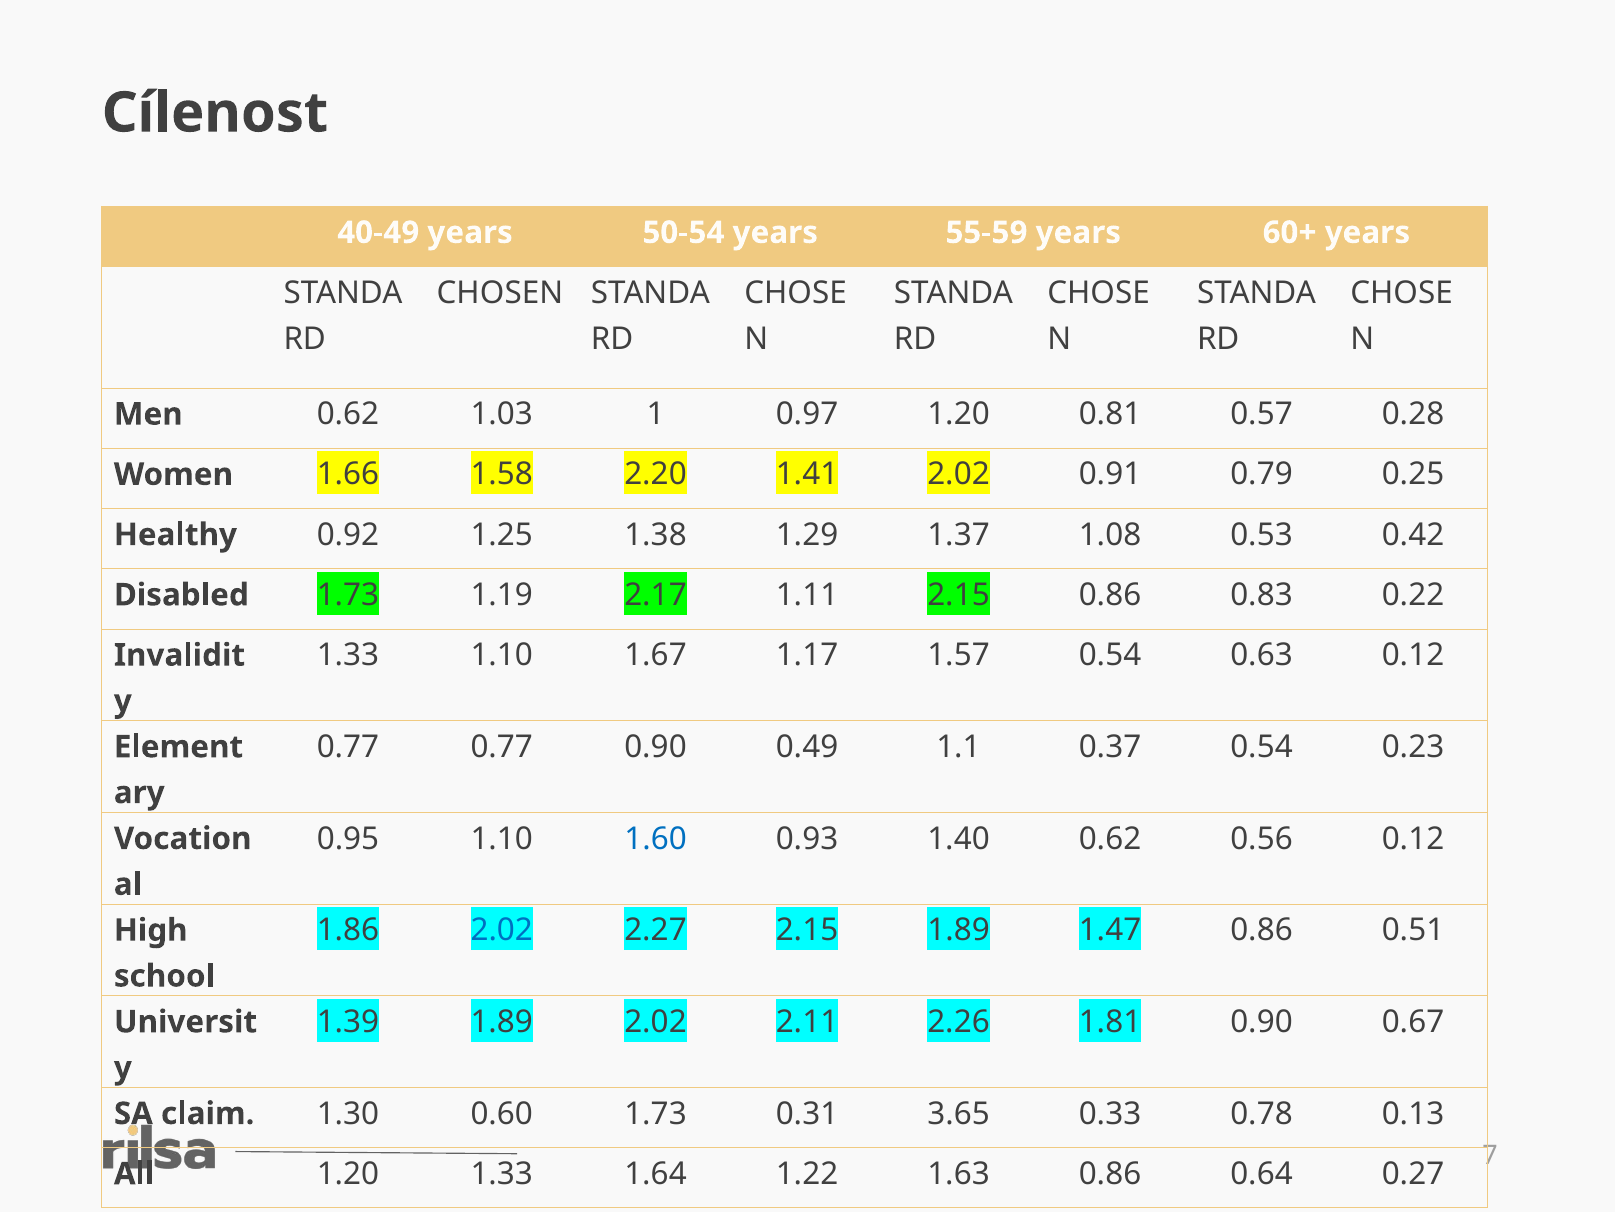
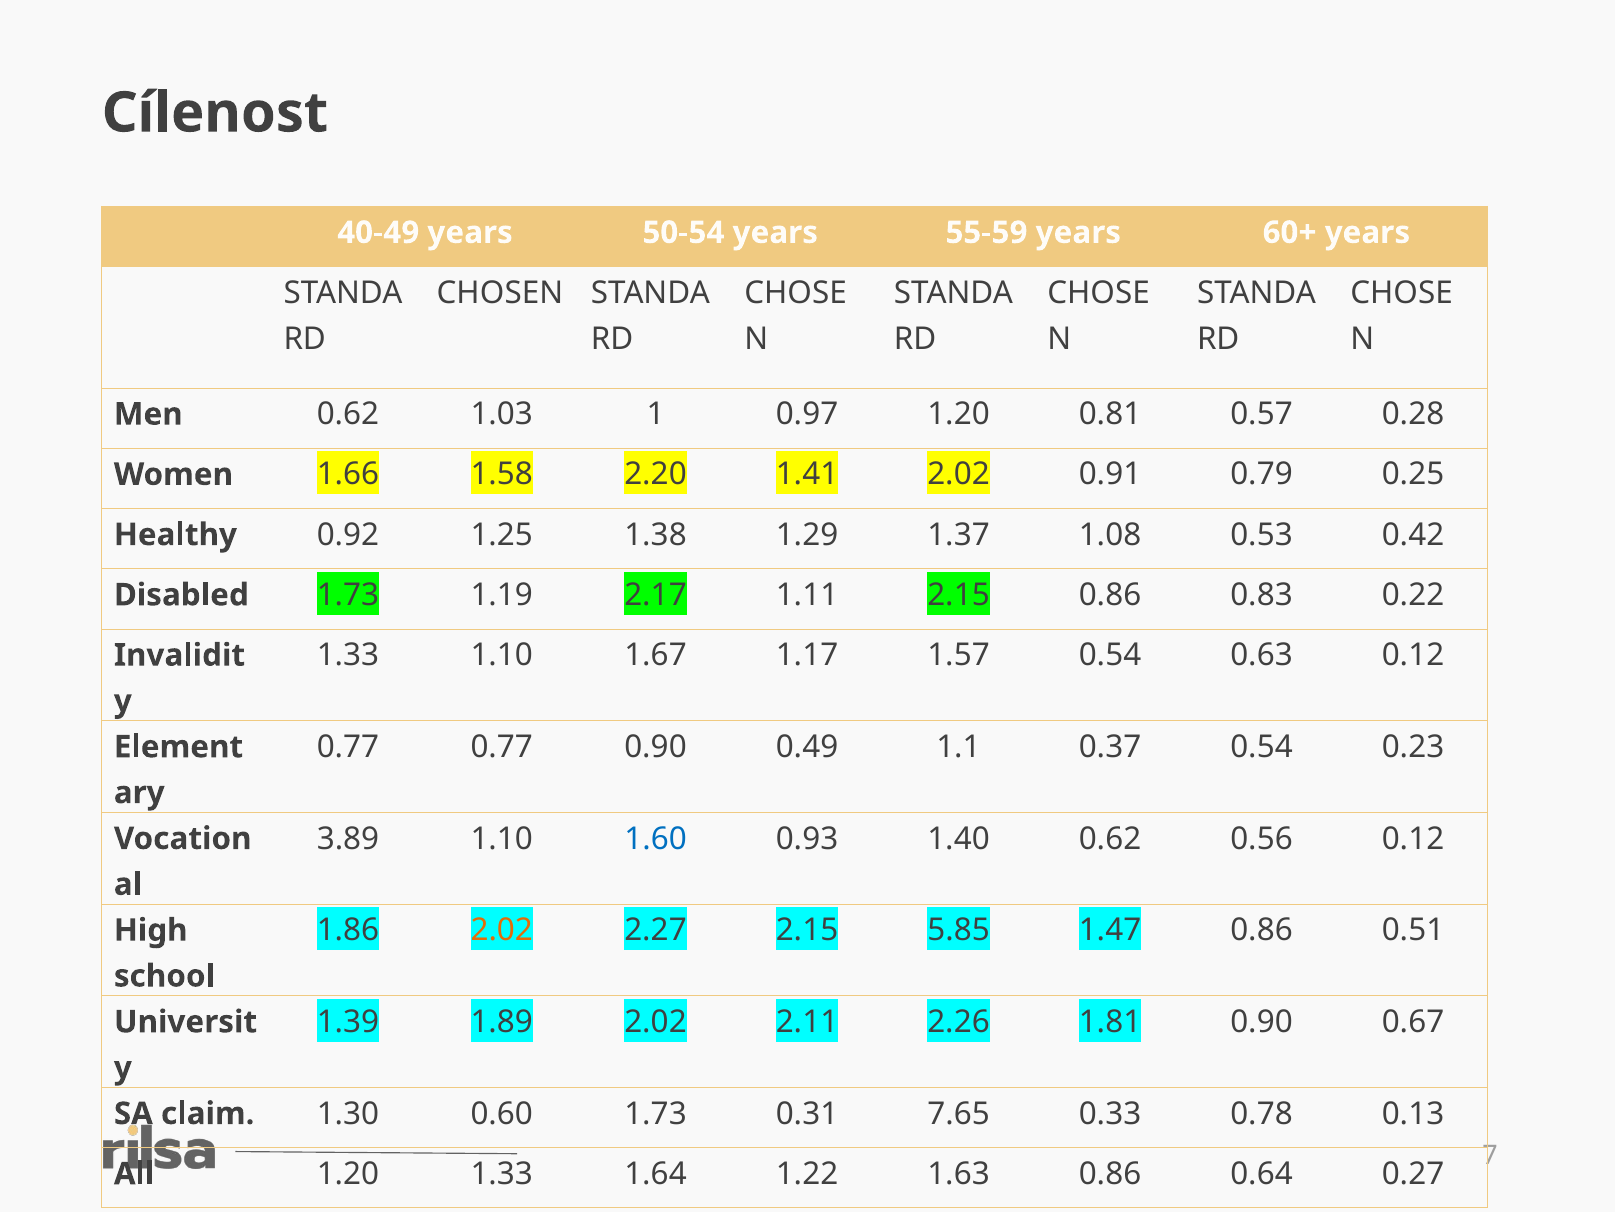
0.95: 0.95 -> 3.89
2.02 at (502, 930) colour: blue -> orange
2.15 1.89: 1.89 -> 5.85
3.65: 3.65 -> 7.65
